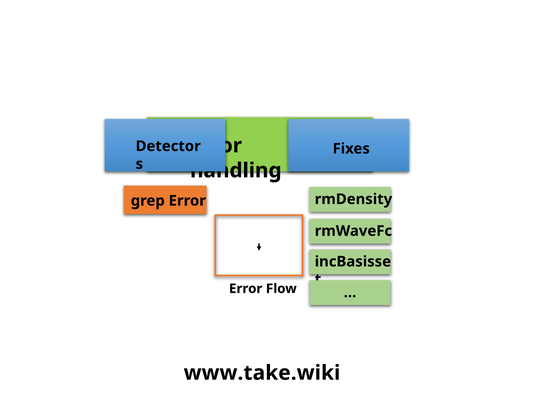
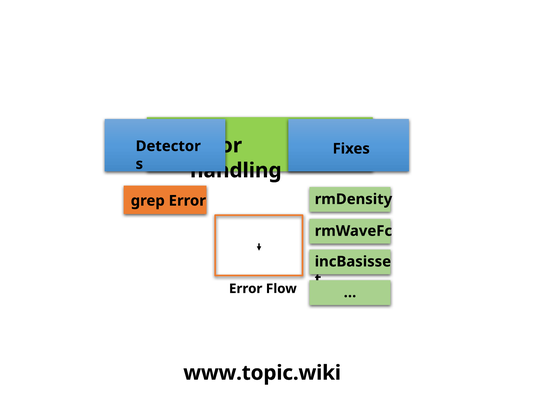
www.take.wiki: www.take.wiki -> www.topic.wiki
